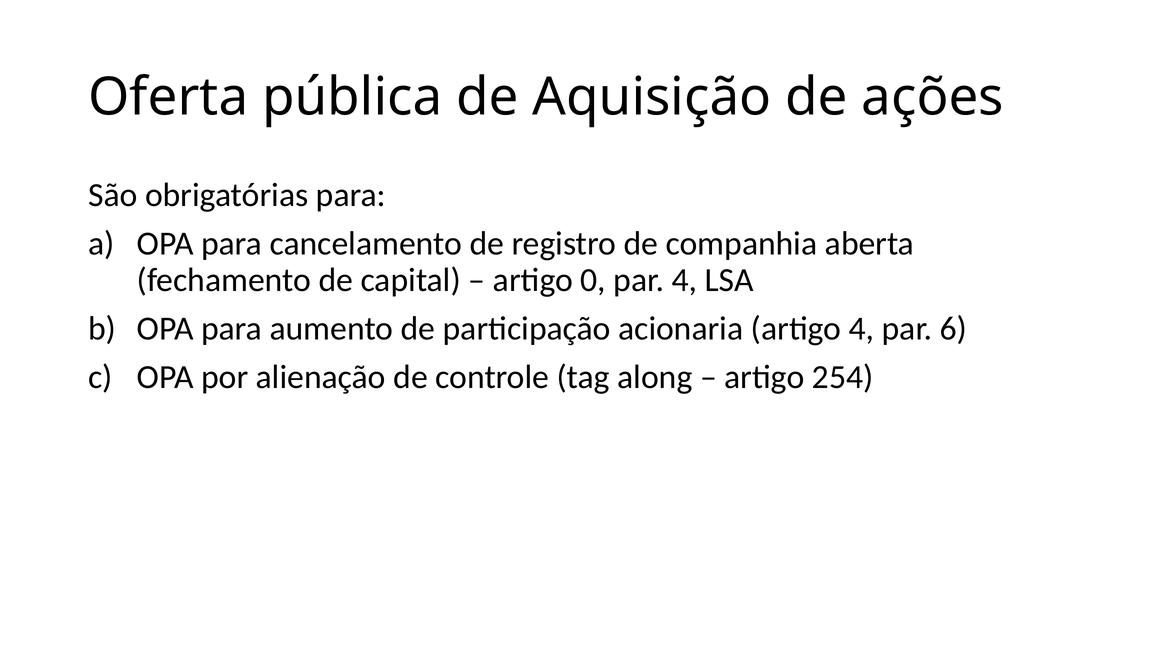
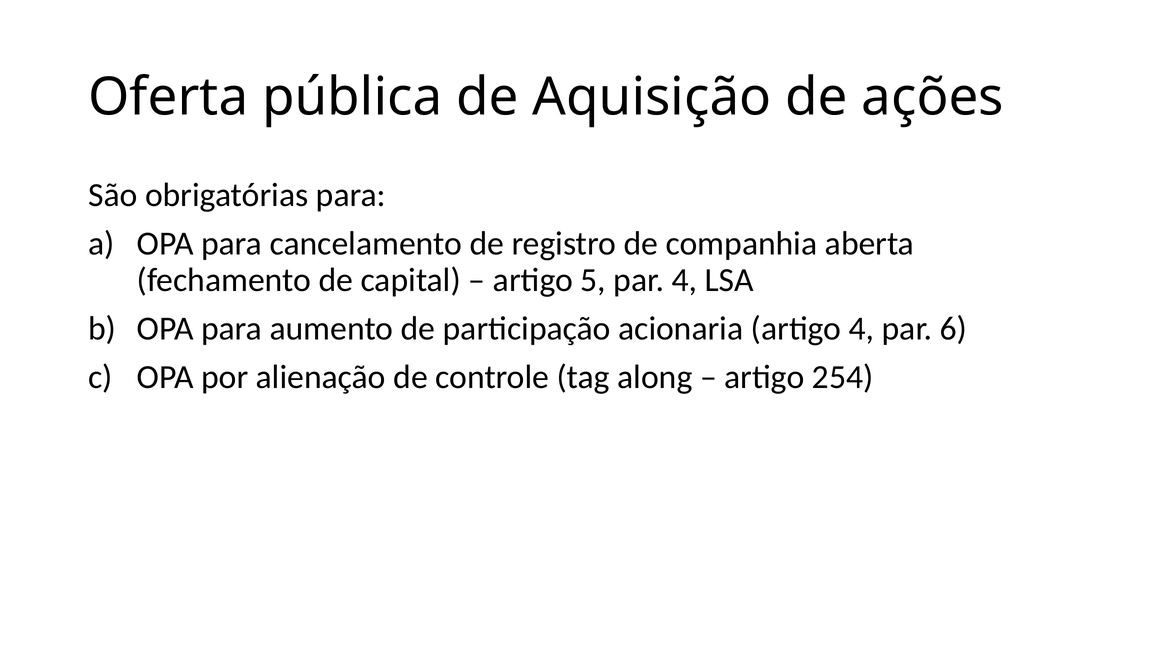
0: 0 -> 5
